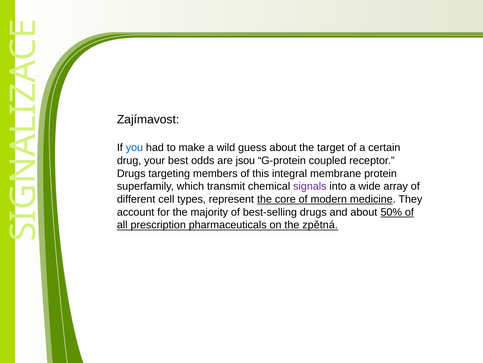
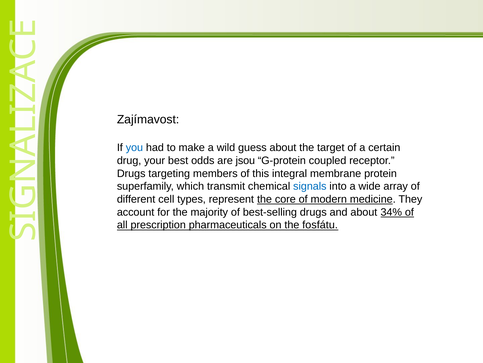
signals colour: purple -> blue
50%: 50% -> 34%
zpětná: zpětná -> fosfátu
